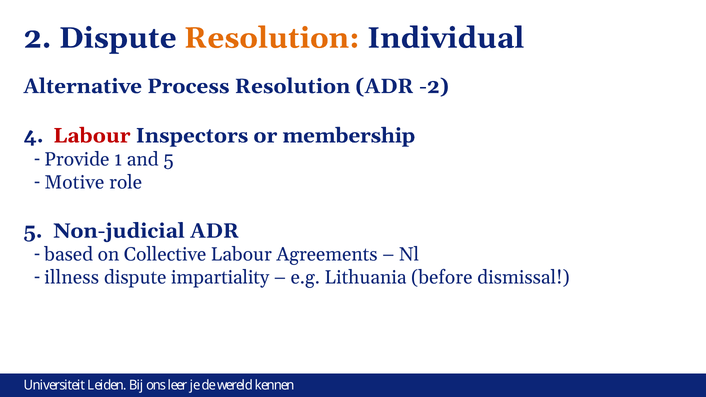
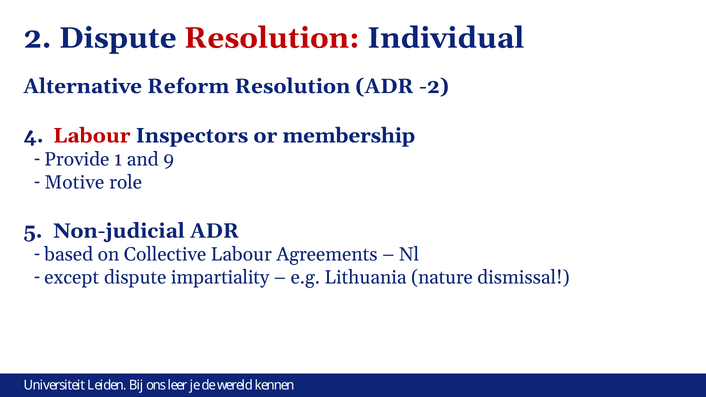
Resolution at (272, 38) colour: orange -> red
Process: Process -> Reform
and 5: 5 -> 9
illness: illness -> except
before: before -> nature
